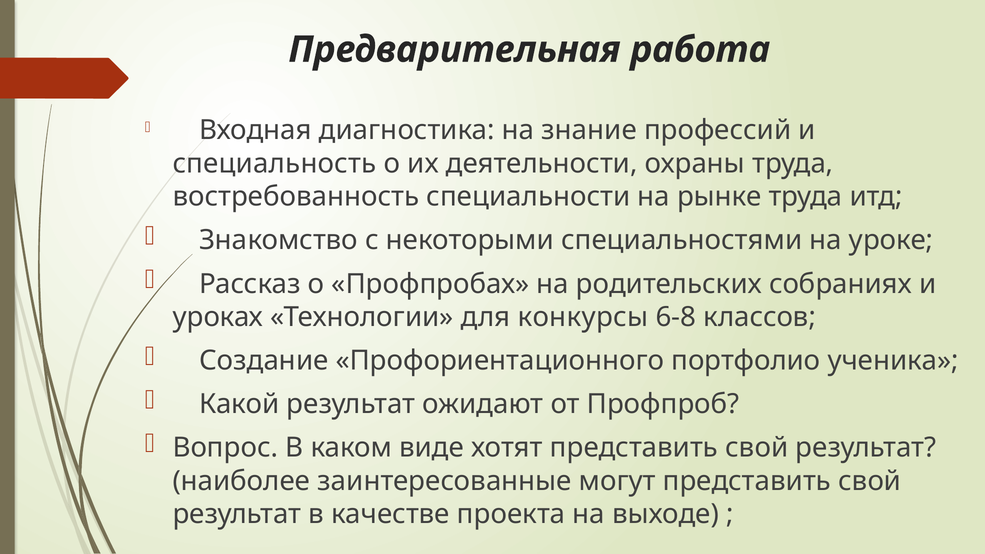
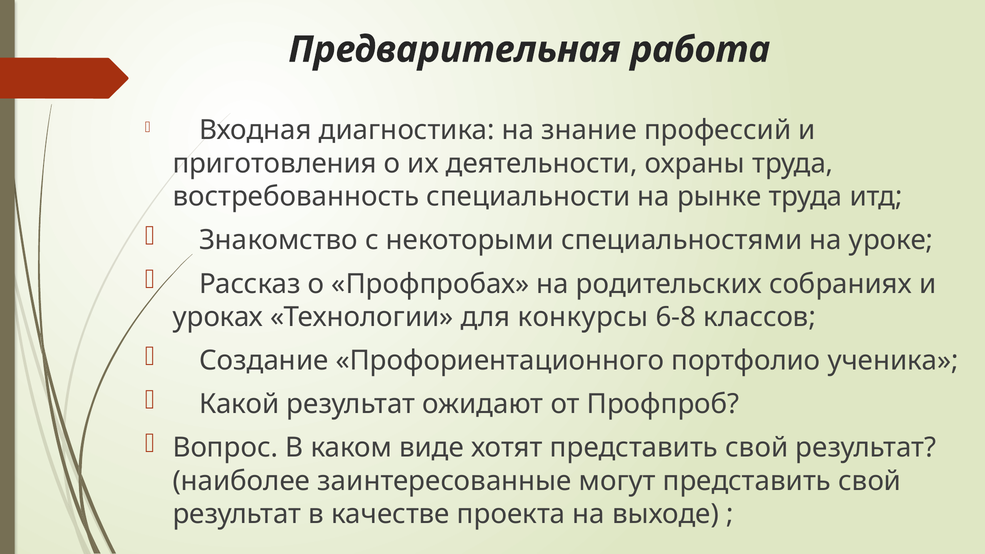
специальность: специальность -> приготовления
